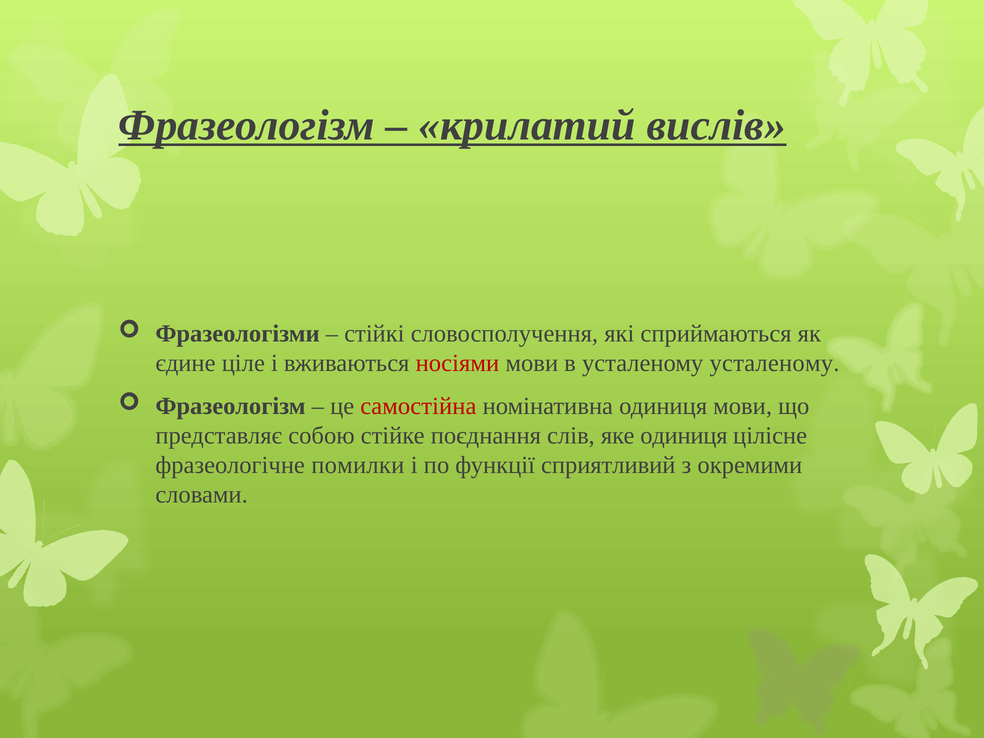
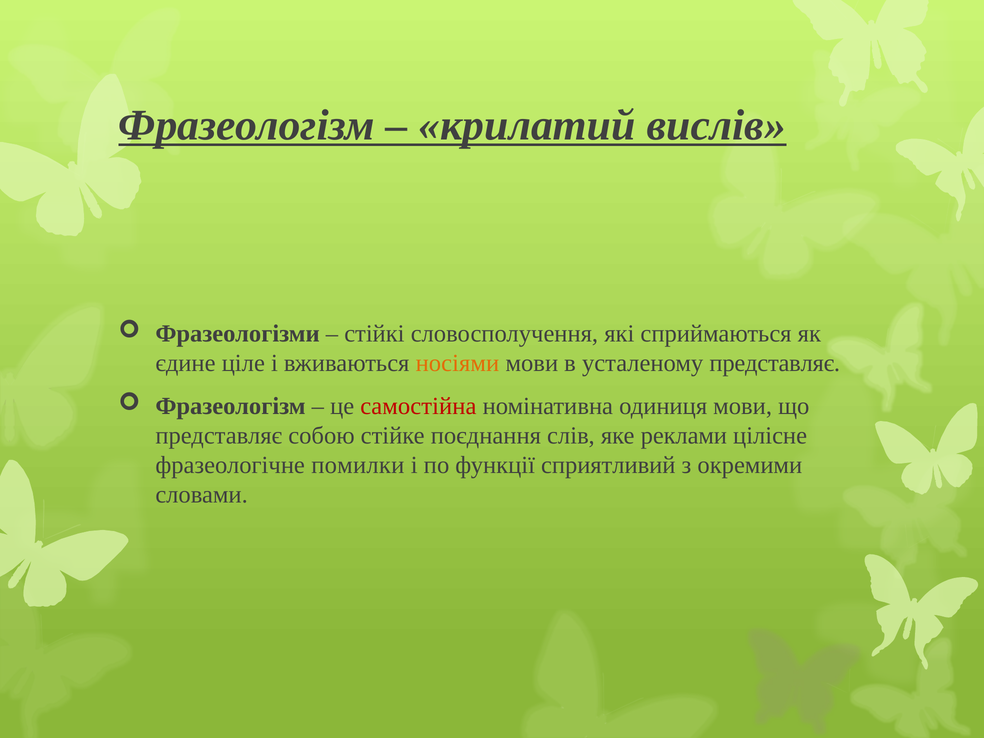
носіями colour: red -> orange
усталеному усталеному: усталеному -> представляє
яке одиниця: одиниця -> реклами
